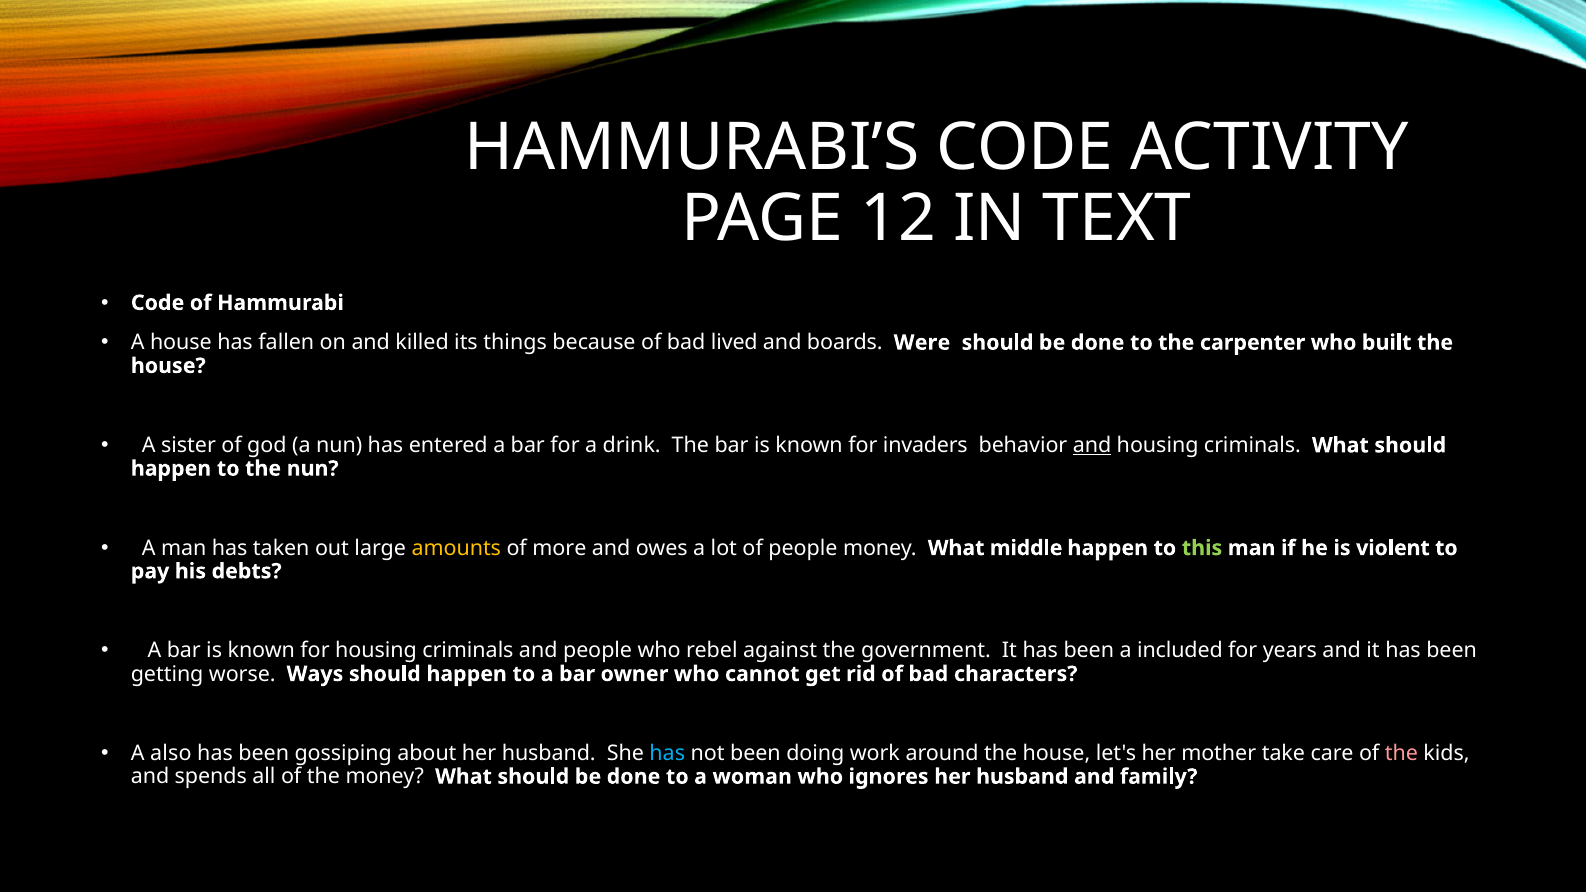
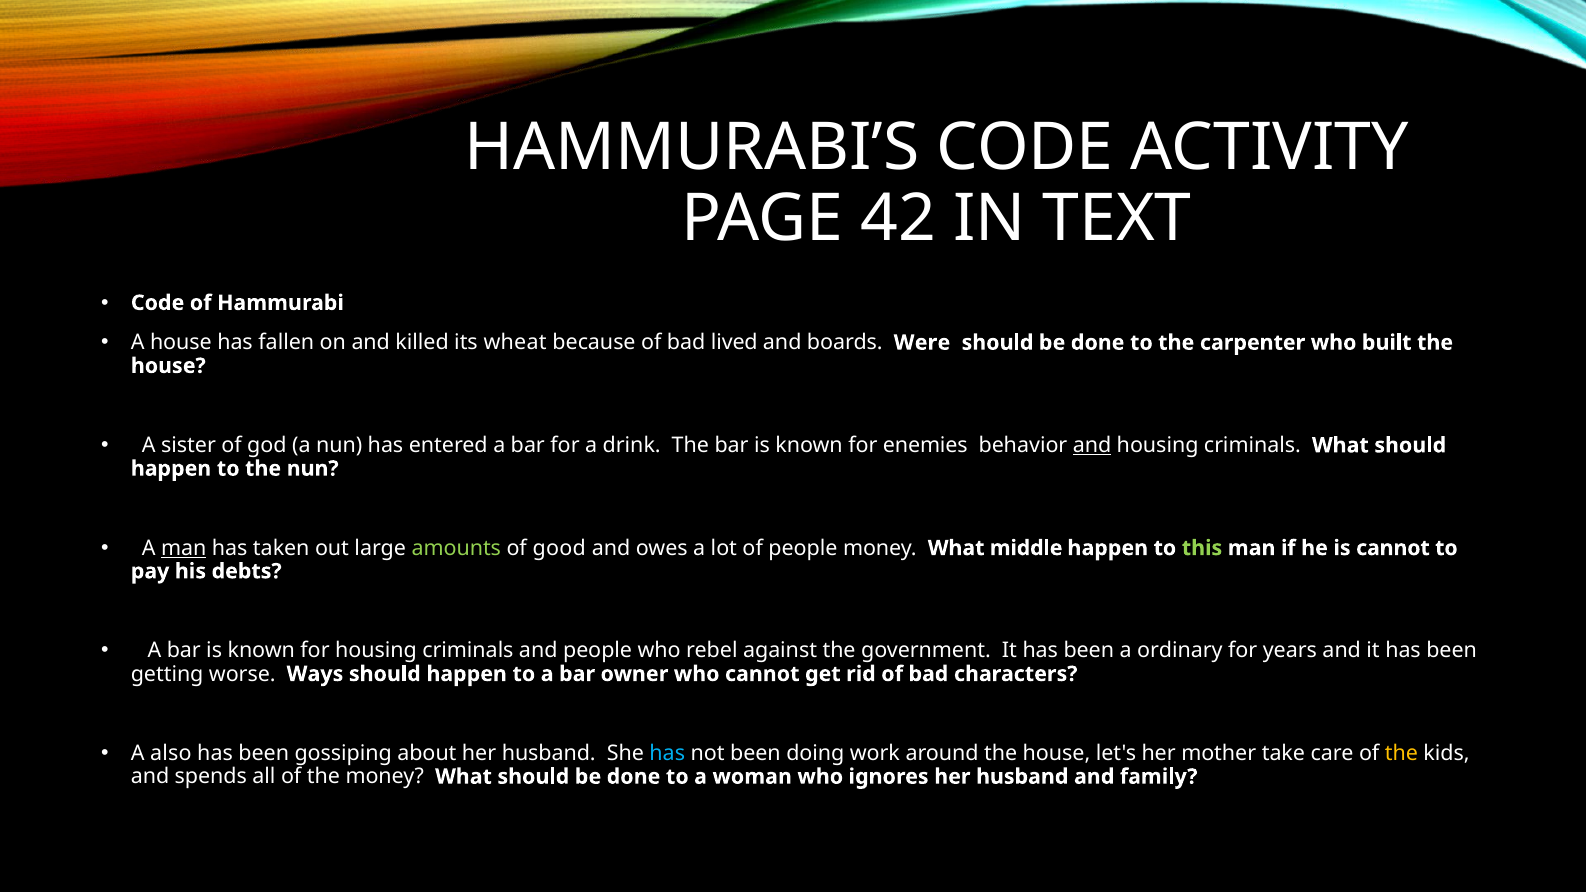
12: 12 -> 42
things: things -> wheat
invaders: invaders -> enemies
man at (184, 548) underline: none -> present
amounts colour: yellow -> light green
more: more -> good
is violent: violent -> cannot
included: included -> ordinary
the at (1401, 754) colour: pink -> yellow
